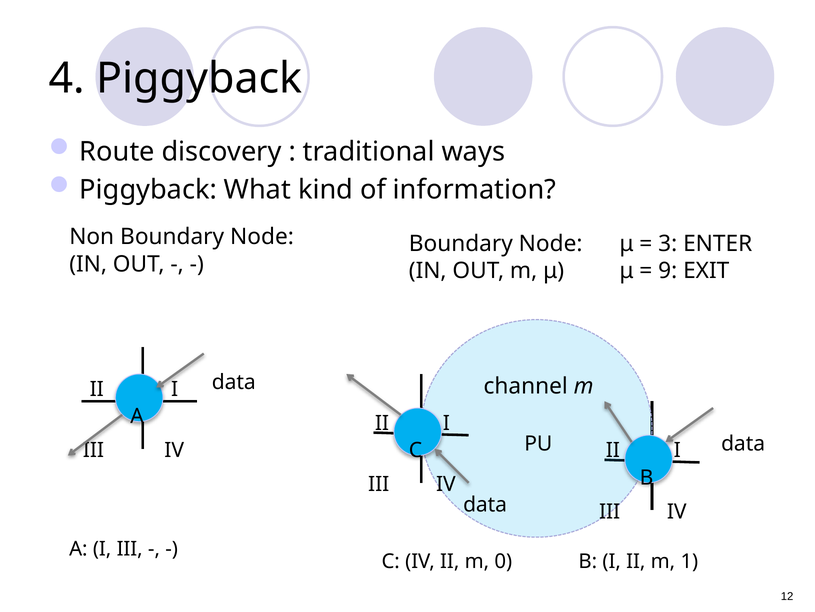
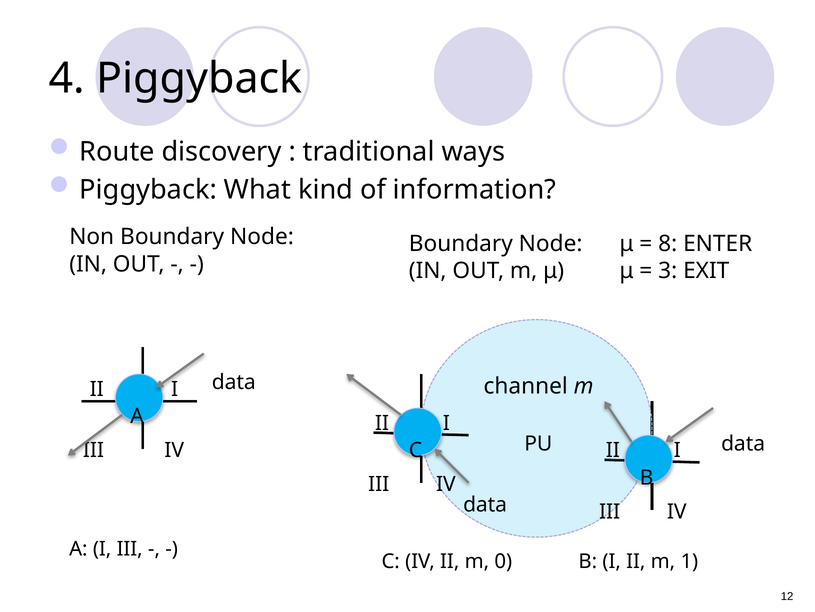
3: 3 -> 8
9: 9 -> 3
